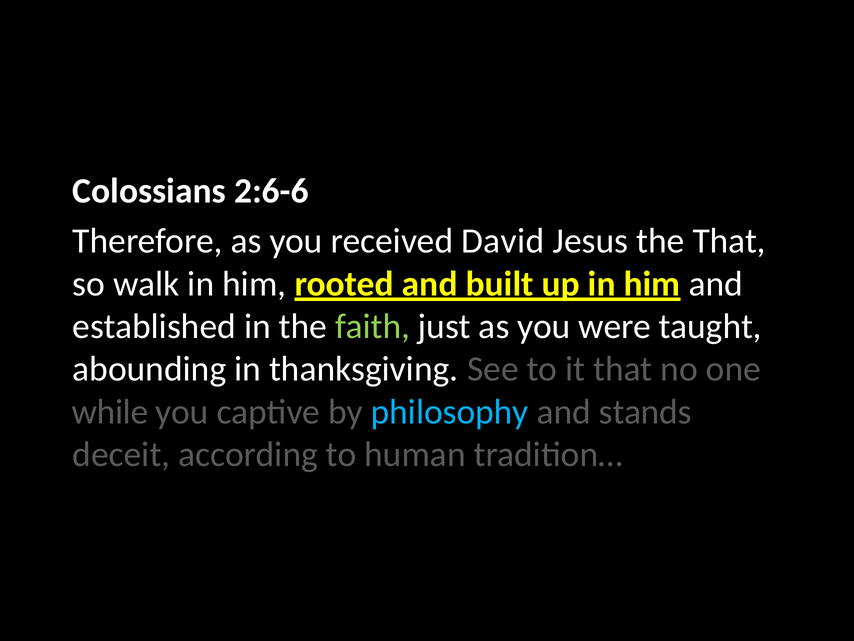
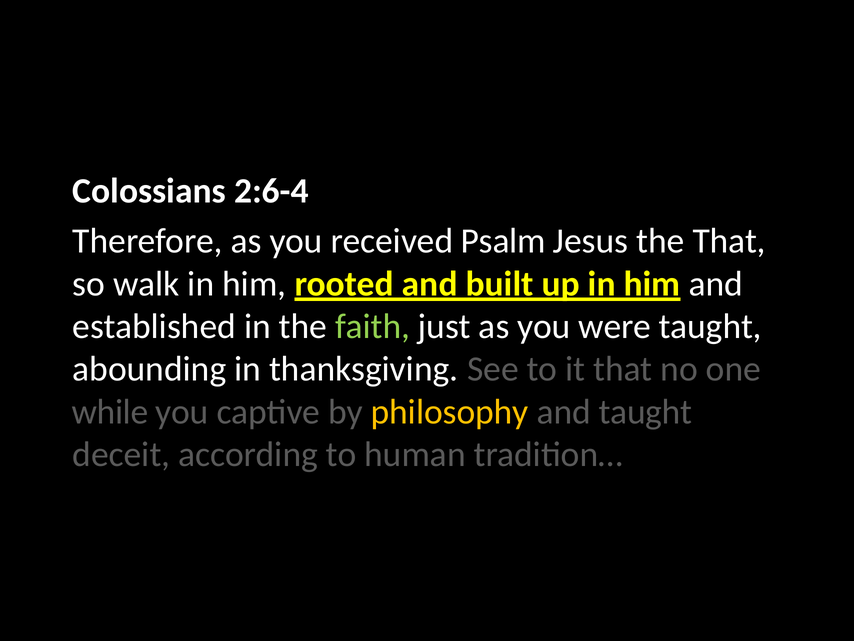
2:6-6: 2:6-6 -> 2:6-4
David: David -> Psalm
philosophy colour: light blue -> yellow
and stands: stands -> taught
